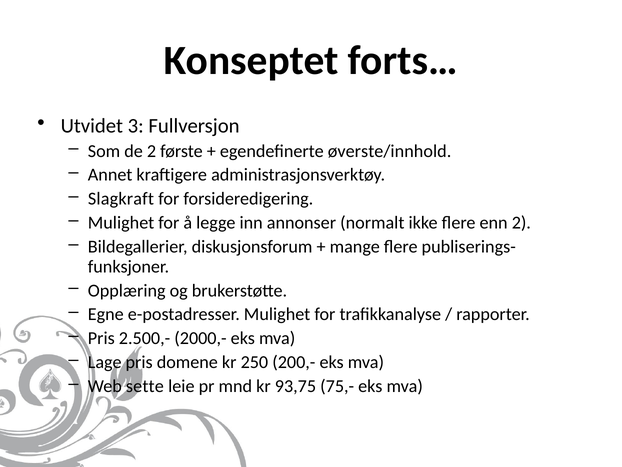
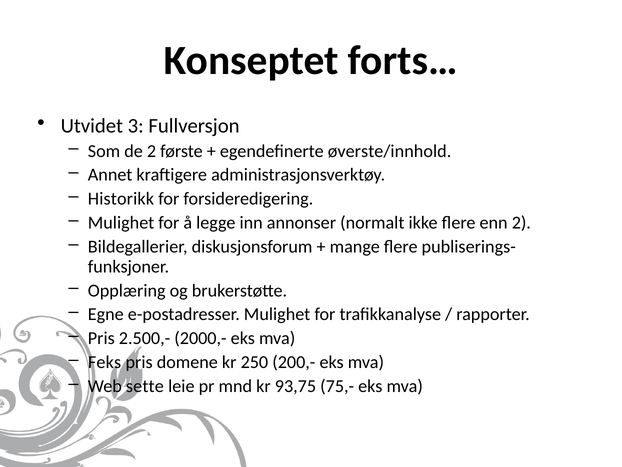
Slagkraft: Slagkraft -> Historikk
Lage: Lage -> Feks
